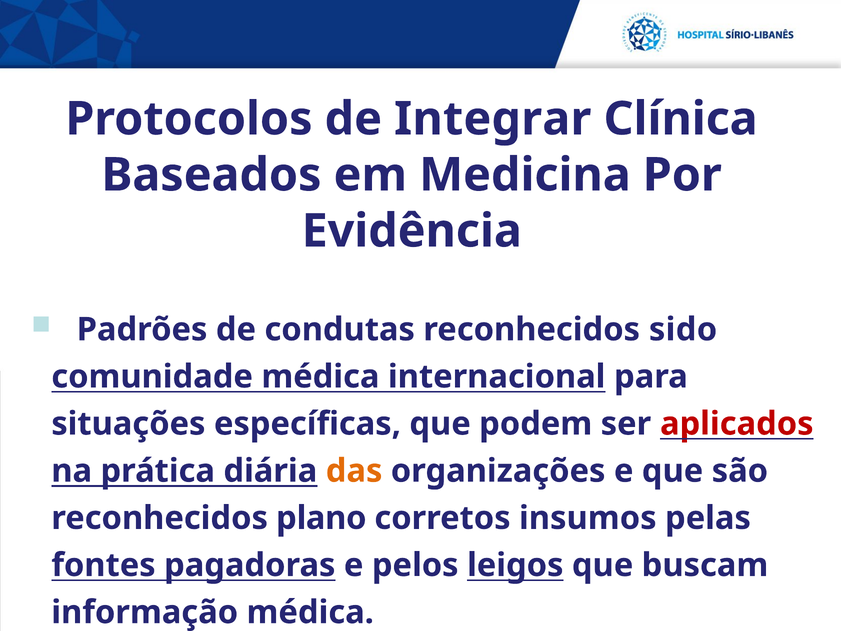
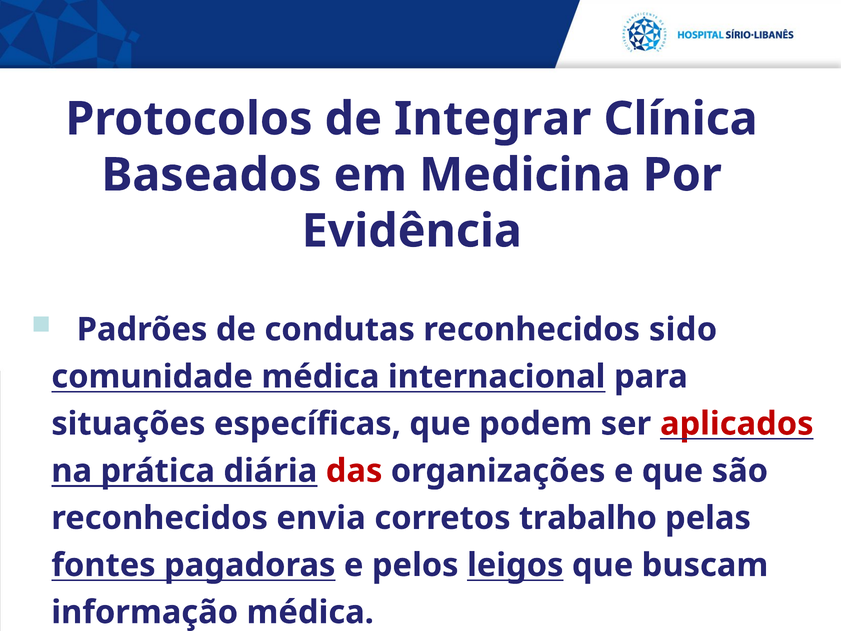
das colour: orange -> red
plano: plano -> envia
insumos: insumos -> trabalho
